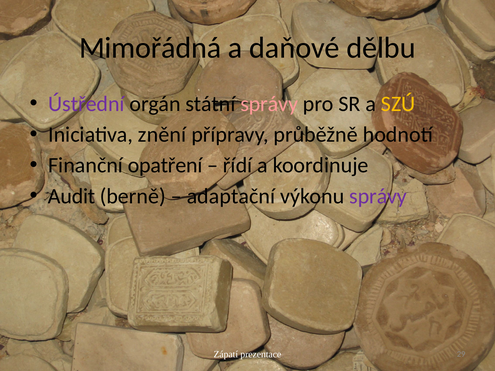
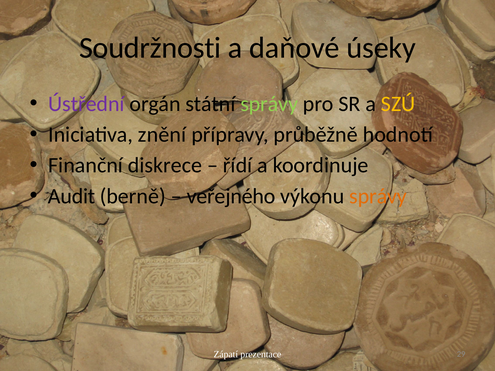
Mimořádná: Mimořádná -> Soudržnosti
dělbu: dělbu -> úseky
správy at (269, 104) colour: pink -> light green
opatření: opatření -> diskrece
adaptační: adaptační -> veřejného
správy at (378, 196) colour: purple -> orange
